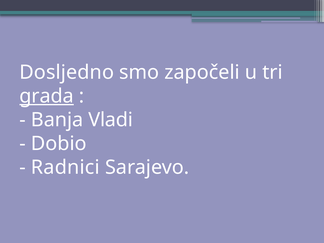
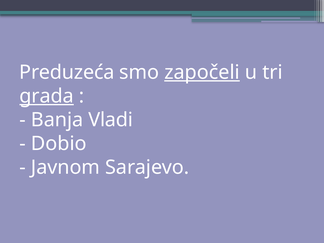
Dosljedno: Dosljedno -> Preduzeća
započeli underline: none -> present
Radnici: Radnici -> Javnom
